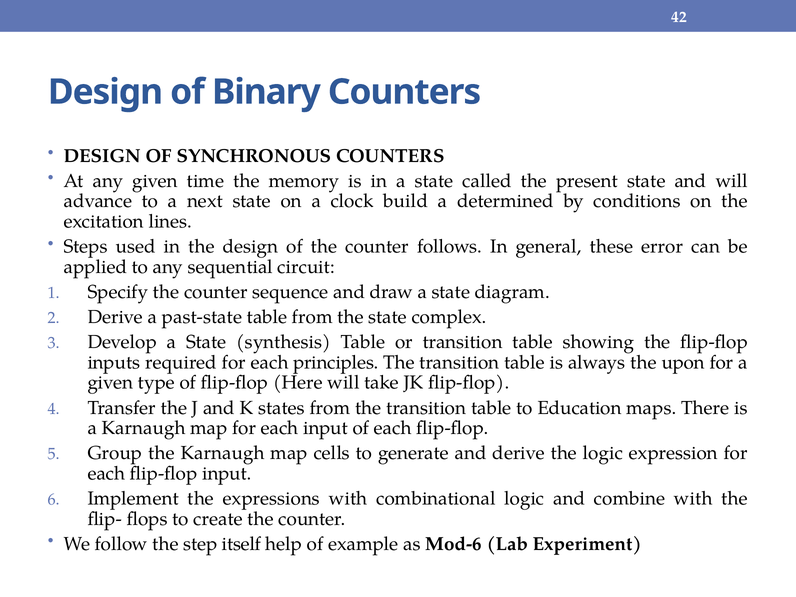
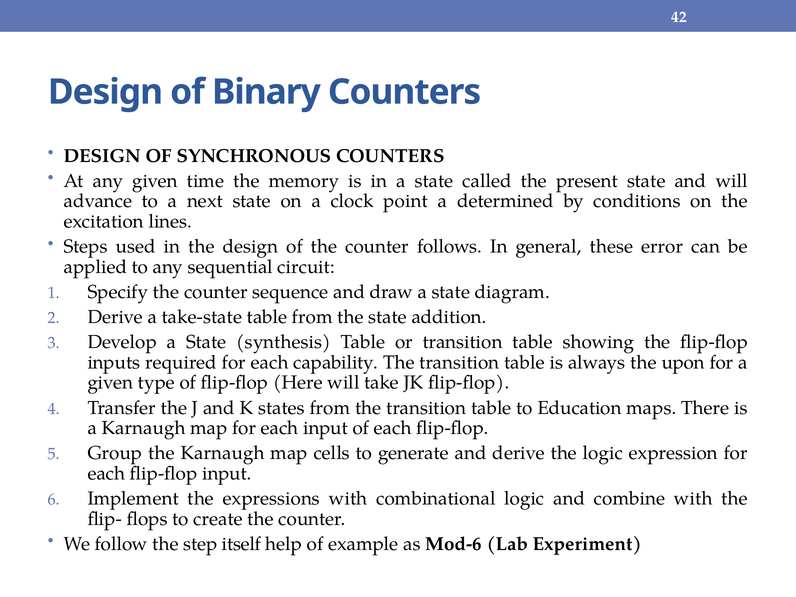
build: build -> point
past-state: past-state -> take-state
complex: complex -> addition
principles: principles -> capability
